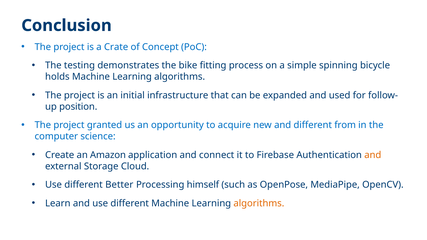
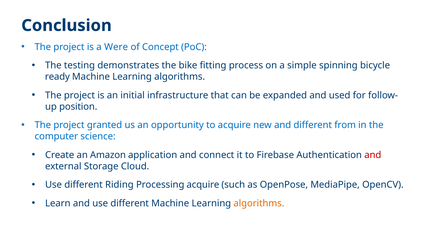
Crate: Crate -> Were
holds: holds -> ready
and at (373, 155) colour: orange -> red
Better: Better -> Riding
Processing himself: himself -> acquire
